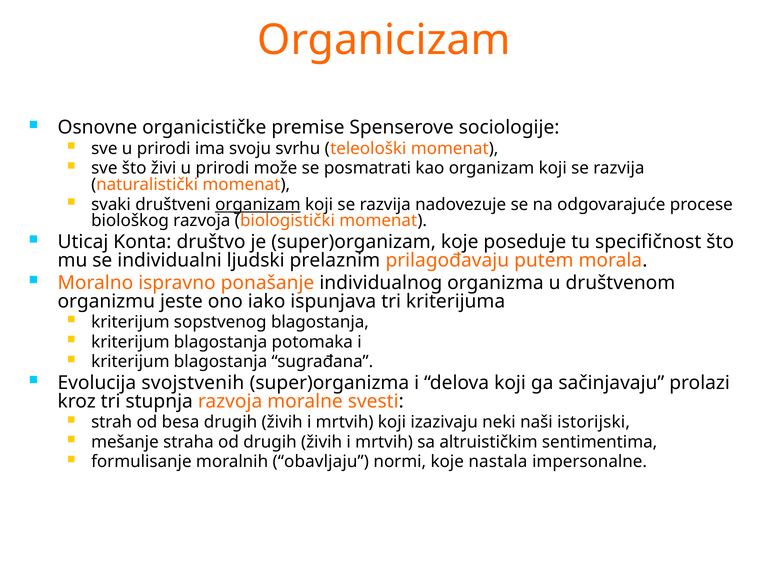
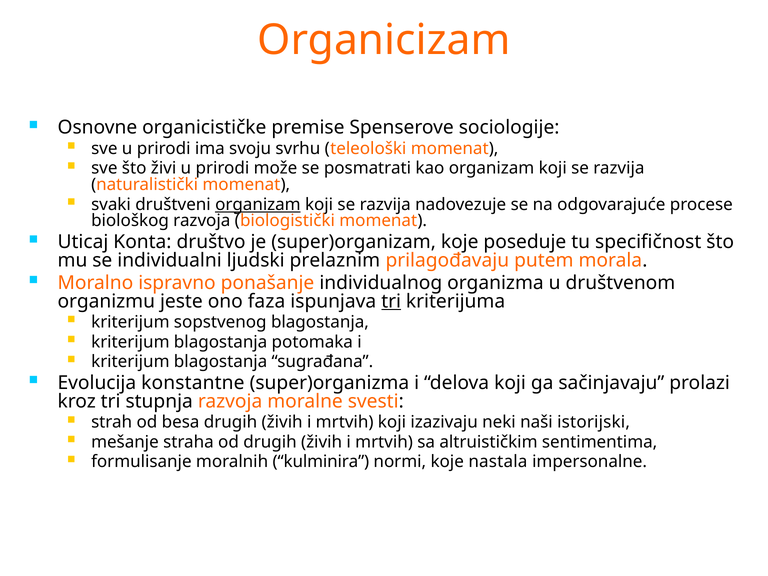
iako: iako -> faza
tri at (391, 301) underline: none -> present
svojstvenih: svojstvenih -> konstantne
obavljaju: obavljaju -> kulminira
